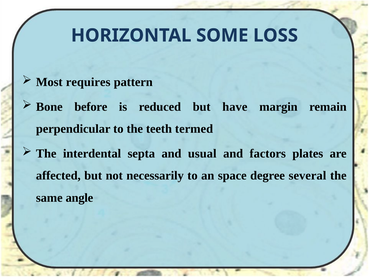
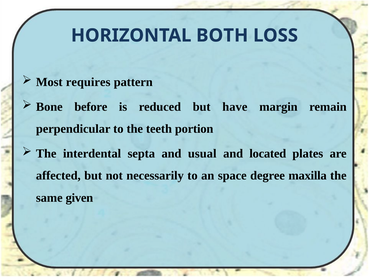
SOME: SOME -> BOTH
termed: termed -> portion
factors: factors -> located
several: several -> maxilla
angle: angle -> given
